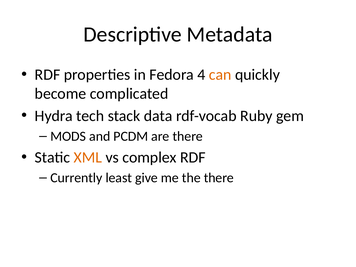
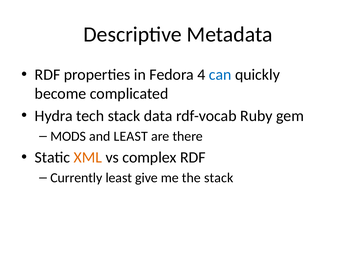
can colour: orange -> blue
and PCDM: PCDM -> LEAST
the there: there -> stack
